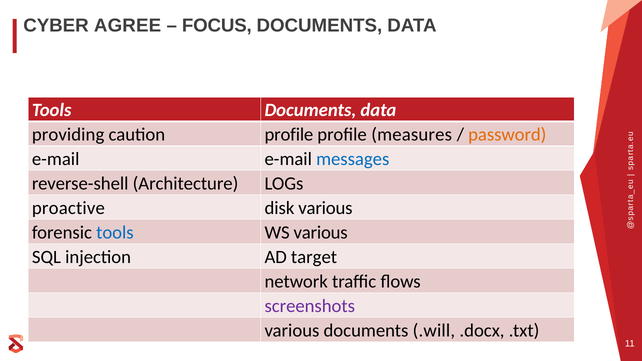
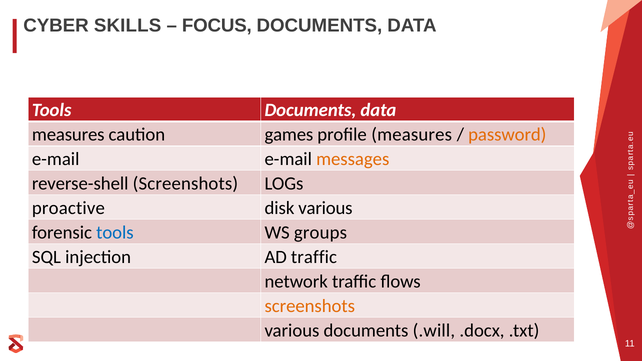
AGREE: AGREE -> SKILLS
providing at (68, 135): providing -> measures
caution profile: profile -> games
messages colour: blue -> orange
reverse-shell Architecture: Architecture -> Screenshots
WS various: various -> groups
AD target: target -> traffic
screenshots at (310, 306) colour: purple -> orange
